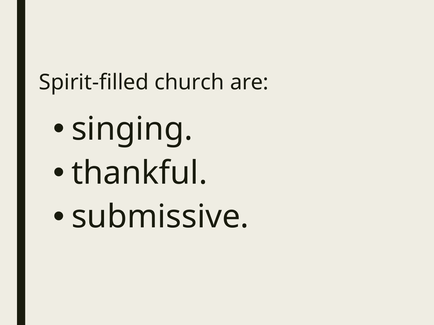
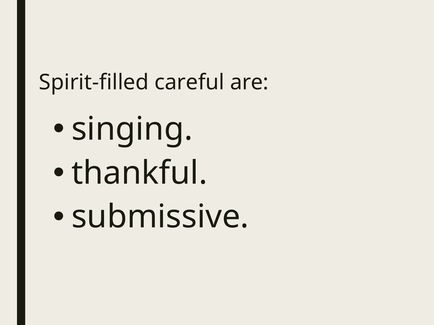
church: church -> careful
